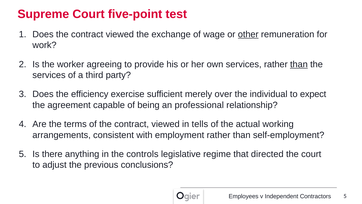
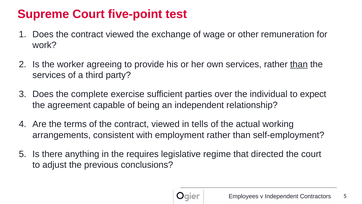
other underline: present -> none
efficiency: efficiency -> complete
merely: merely -> parties
an professional: professional -> independent
controls: controls -> requires
